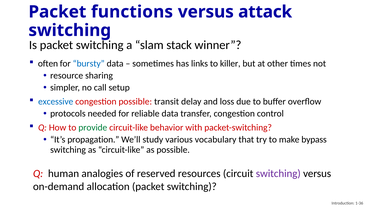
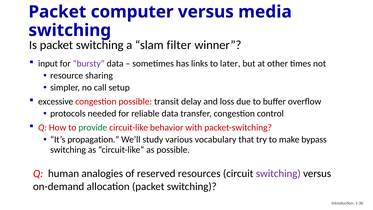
functions: functions -> computer
attack: attack -> media
stack: stack -> filter
often: often -> input
bursty colour: blue -> purple
killer: killer -> later
excessive colour: blue -> black
